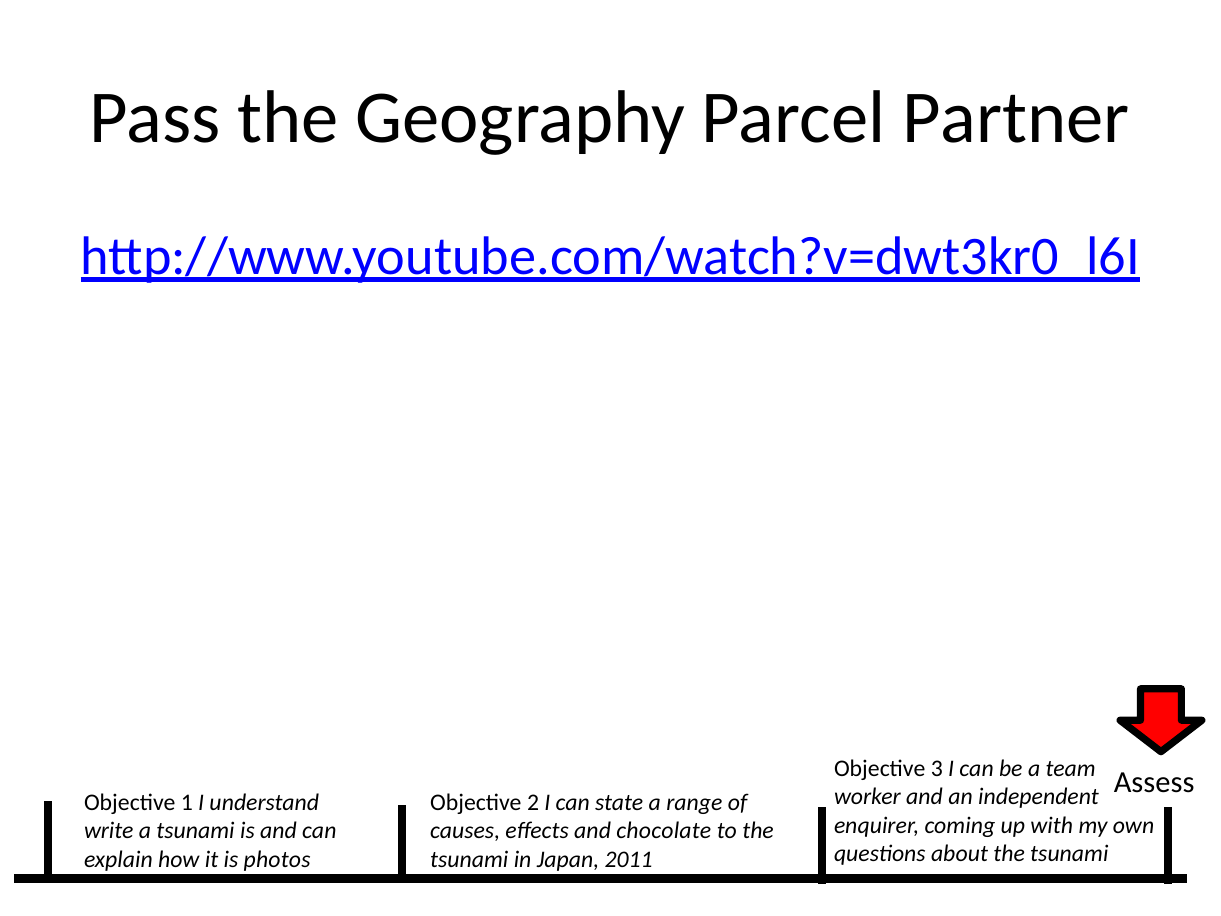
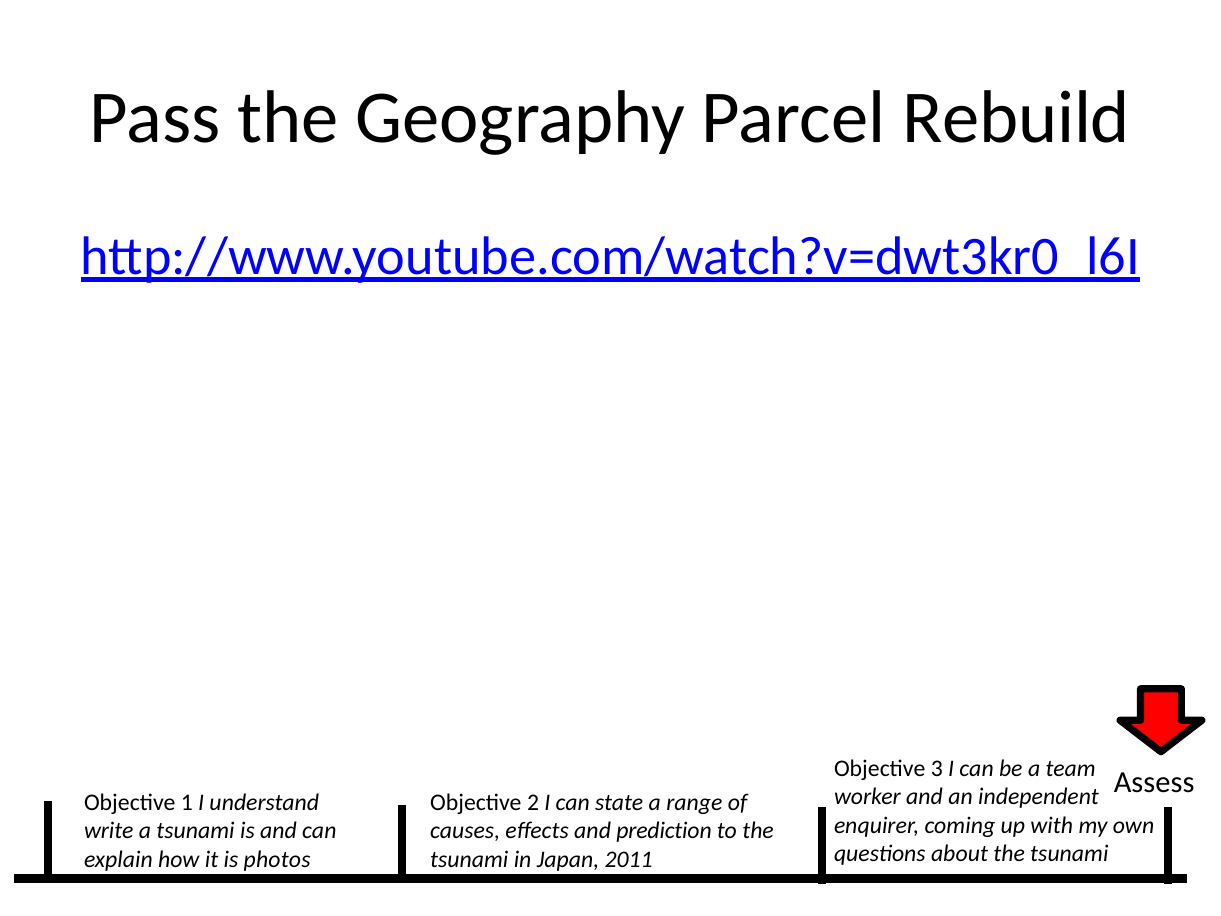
Partner: Partner -> Rebuild
chocolate: chocolate -> prediction
